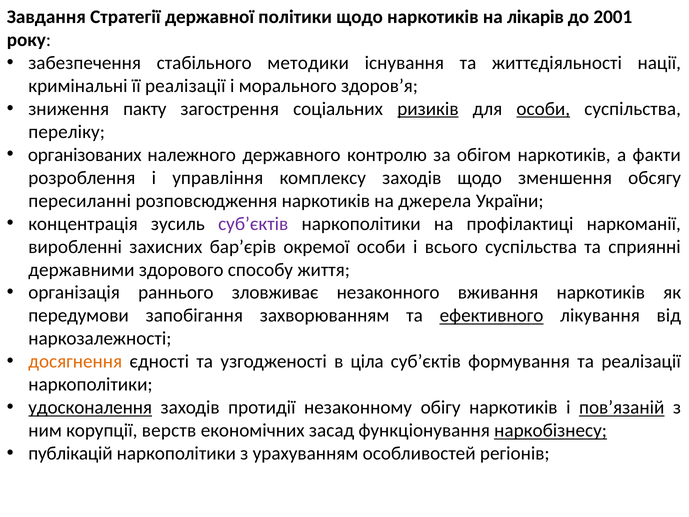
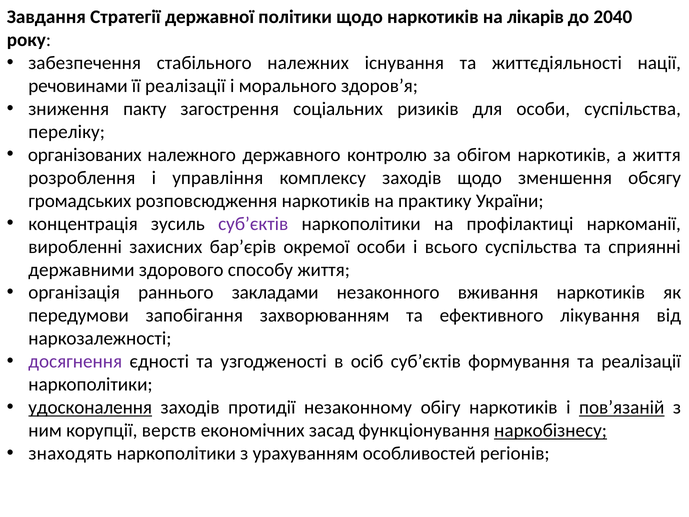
2001: 2001 -> 2040
методики: методики -> належних
кримінальні: кримінальні -> речовинами
ризиків underline: present -> none
особи at (543, 109) underline: present -> none
а факти: факти -> життя
пересиланні: пересиланні -> громадських
джерела: джерела -> практику
зловживає: зловживає -> закладами
ефективного underline: present -> none
досягнення colour: orange -> purple
ціла: ціла -> осіб
публікацій: публікацій -> знаходять
